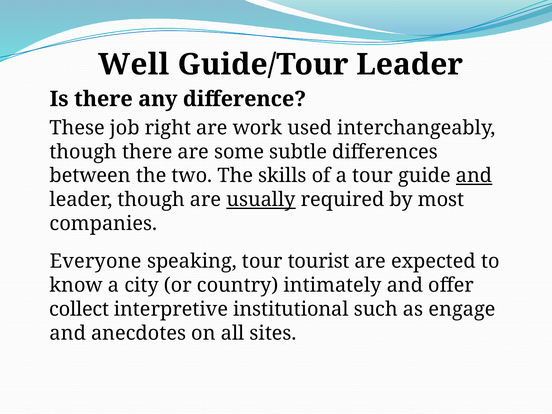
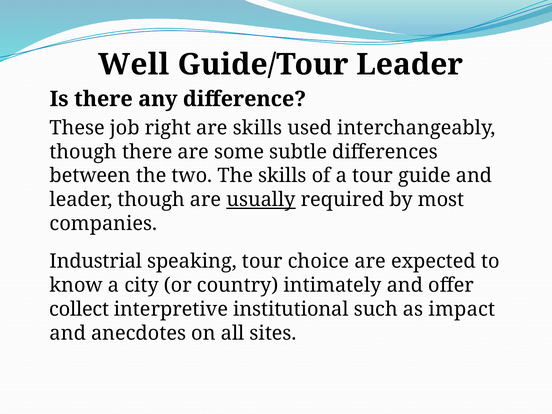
are work: work -> skills
and at (474, 176) underline: present -> none
Everyone: Everyone -> Industrial
tourist: tourist -> choice
engage: engage -> impact
